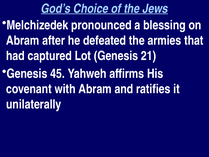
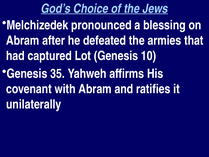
21: 21 -> 10
45: 45 -> 35
